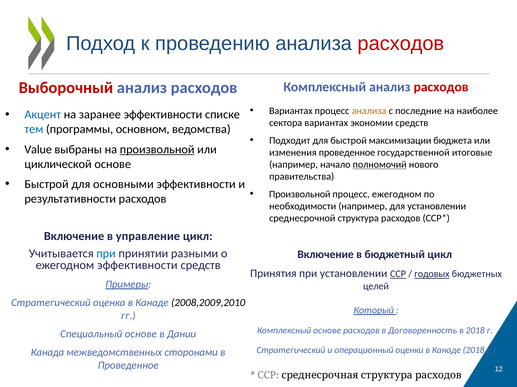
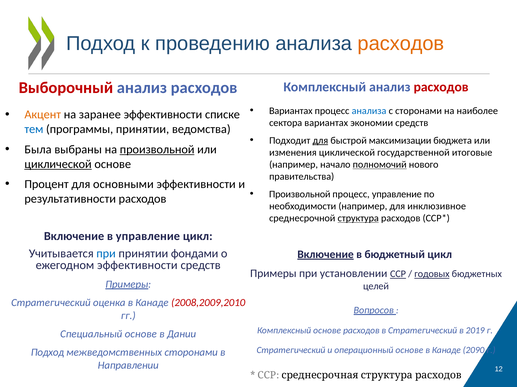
расходов at (401, 44) colour: red -> orange
анализа at (369, 111) colour: orange -> blue
с последние: последние -> сторонами
Акцент colour: blue -> orange
программы основном: основном -> принятии
для at (320, 141) underline: none -> present
Value: Value -> Была
изменения проведенное: проведенное -> циклической
циклической at (58, 164) underline: none -> present
Быстрой at (47, 184): Быстрой -> Процент
процесс ежегодном: ежегодном -> управление
для установлении: установлении -> инклюзивное
структура underline: none -> present
разными: разными -> фондами
Включение at (326, 255) underline: none -> present
Принятия at (273, 274): Принятия -> Примеры
2008,2009,2010 colour: black -> red
Который: Который -> Вопросов
в Договоренность: Договоренность -> Стратегический
в 2018: 2018 -> 2019
операционный оценки: оценки -> основе
Канаде 2018: 2018 -> 2090
Канада at (47, 353): Канада -> Подход
Проведенное at (128, 366): Проведенное -> Направлении
